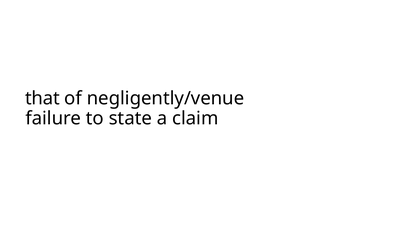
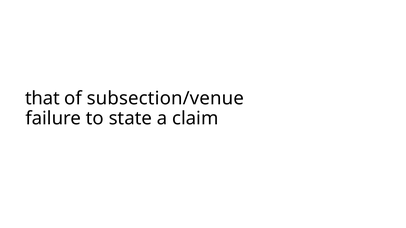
negligently/venue: negligently/venue -> subsection/venue
